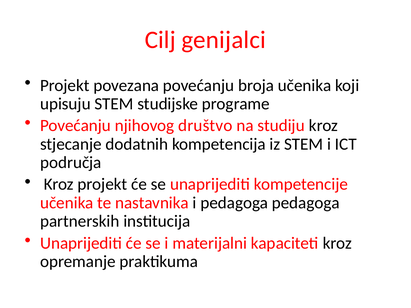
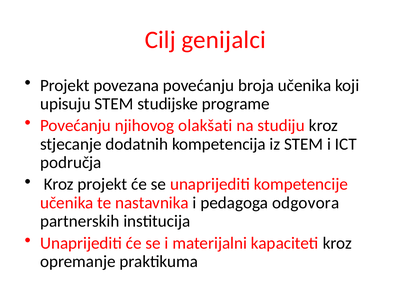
društvo: društvo -> olakšati
pedagoga pedagoga: pedagoga -> odgovora
